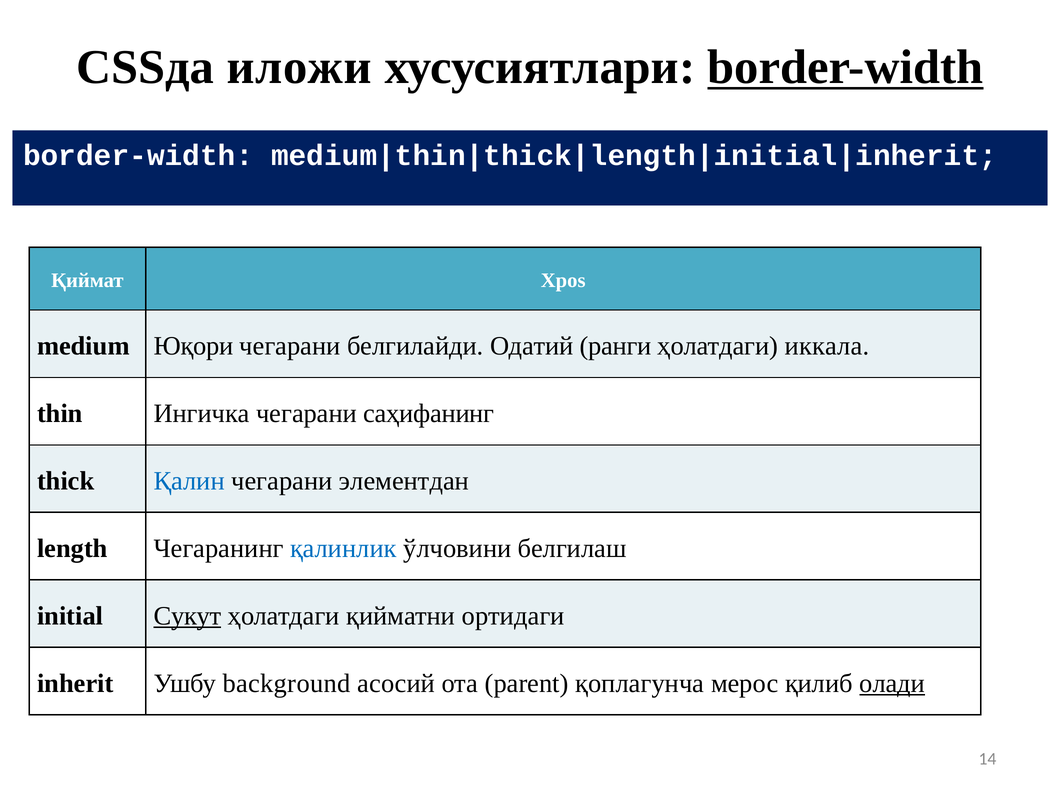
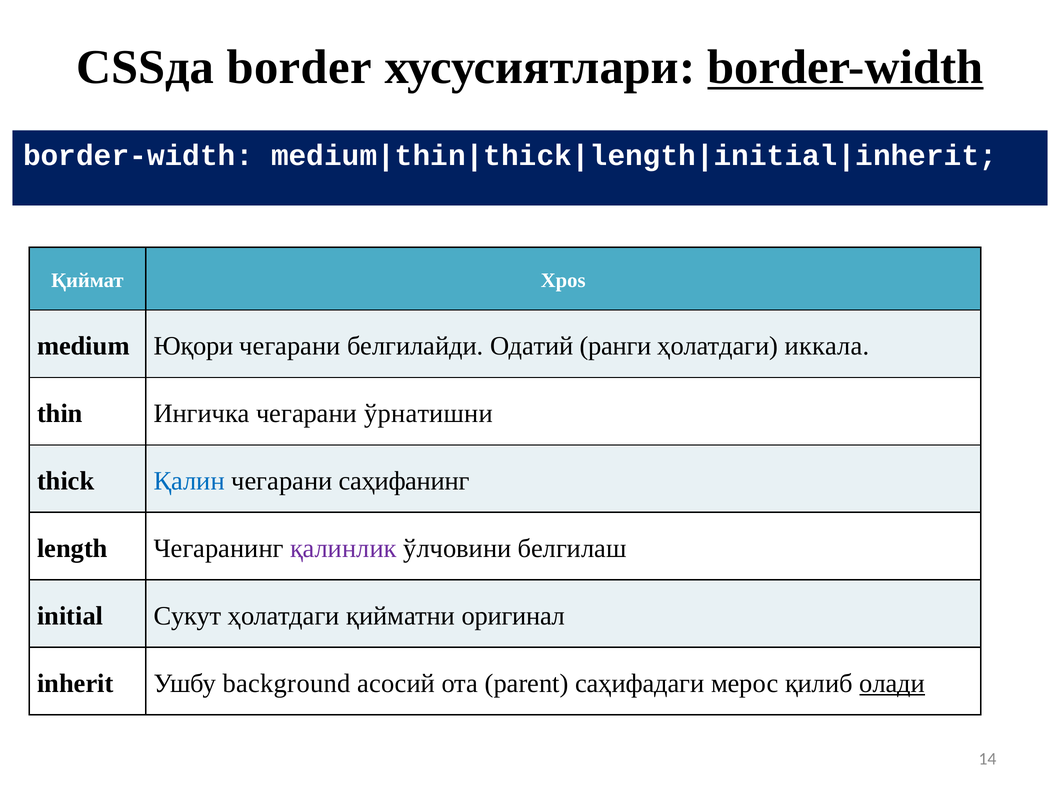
иложи: иложи -> border
саҳифанинг: саҳифанинг -> ўрнатишни
элементдан: элементдан -> саҳифанинг
қалинлик colour: blue -> purple
Сукут underline: present -> none
ортидаги: ортидаги -> оригинал
қоплагунча: қоплагунча -> саҳифадаги
